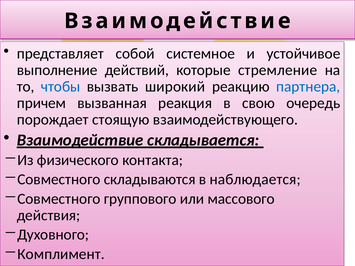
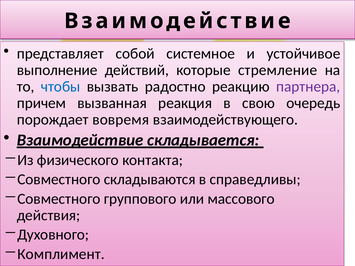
широкий: широкий -> радостно
партнера colour: blue -> purple
стоящую: стоящую -> вовремя
наблюдается: наблюдается -> справедливы
